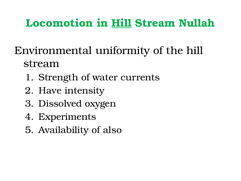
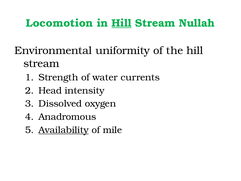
Have: Have -> Head
Experiments: Experiments -> Anadromous
Availability underline: none -> present
also: also -> mile
